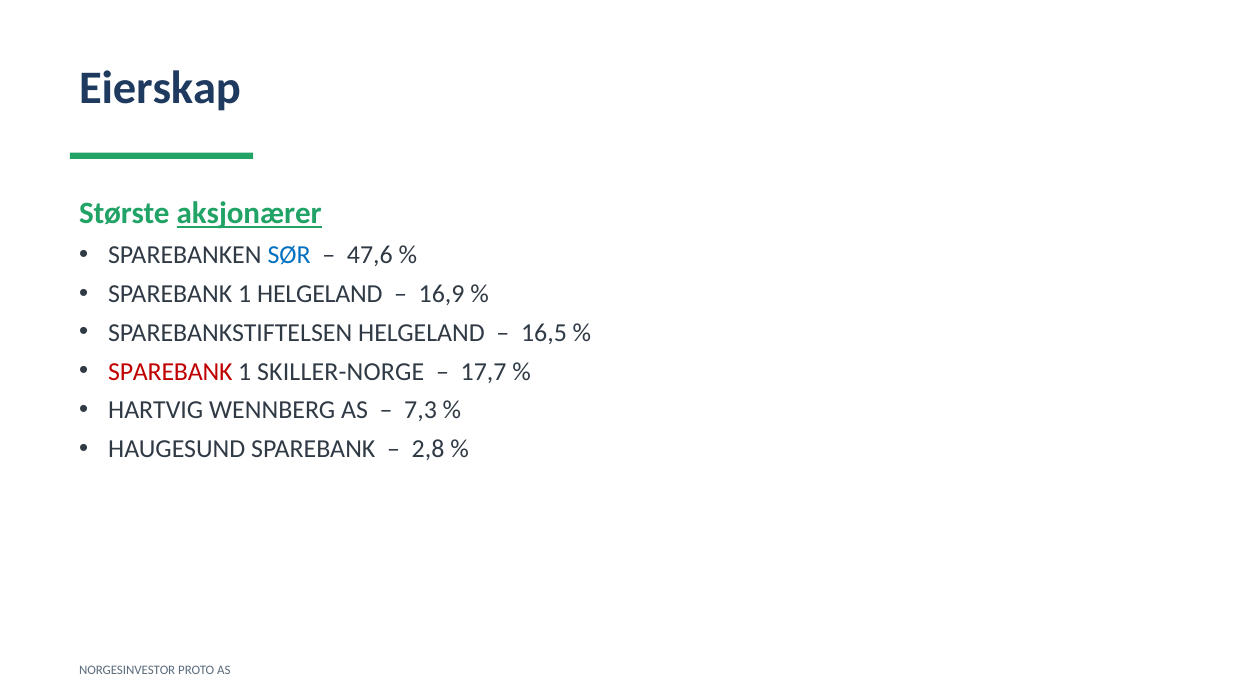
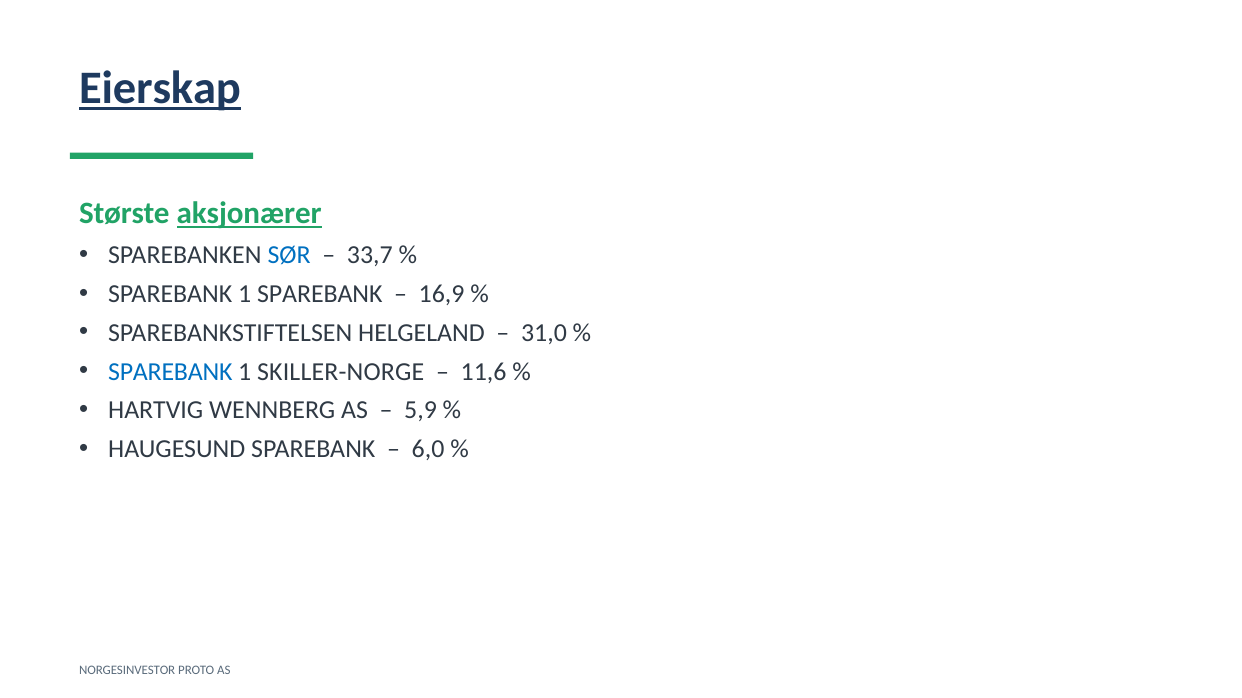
Eierskap underline: none -> present
47,6: 47,6 -> 33,7
1 HELGELAND: HELGELAND -> SPAREBANK
16,5: 16,5 -> 31,0
SPAREBANK at (170, 372) colour: red -> blue
17,7: 17,7 -> 11,6
7,3: 7,3 -> 5,9
2,8: 2,8 -> 6,0
